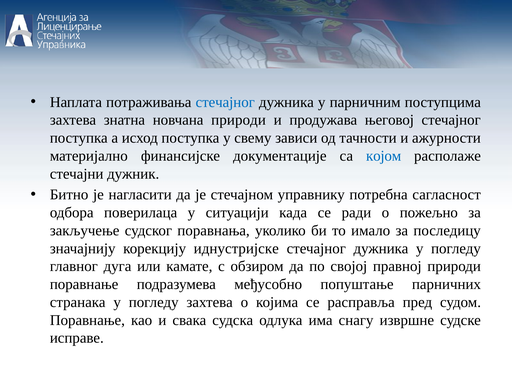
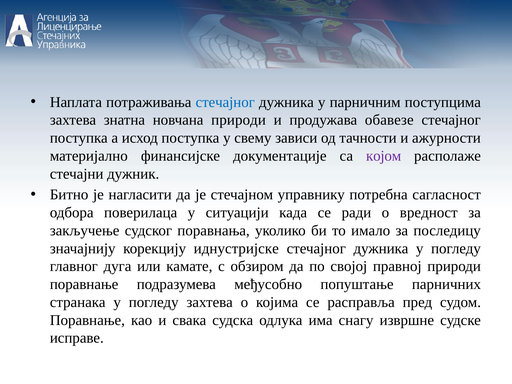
његовој: његовој -> обавезе
којом colour: blue -> purple
пожељно: пожељно -> вредност
